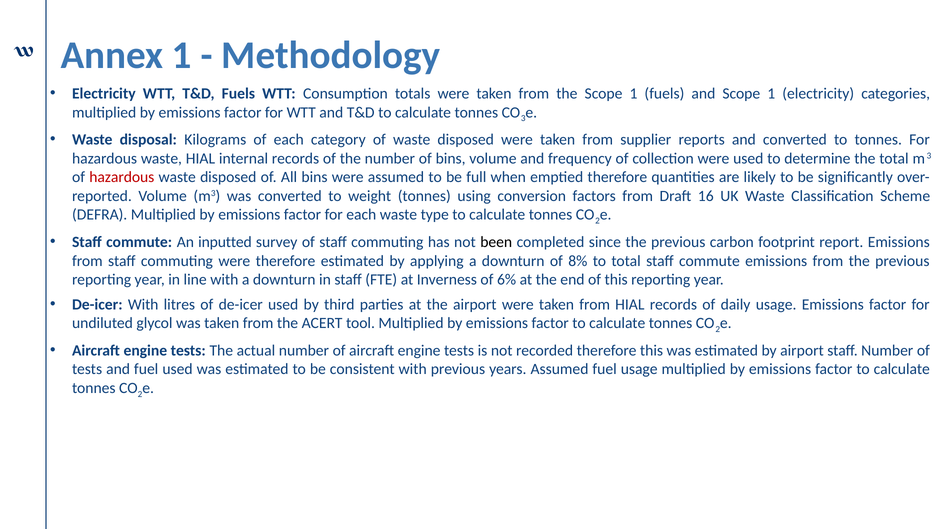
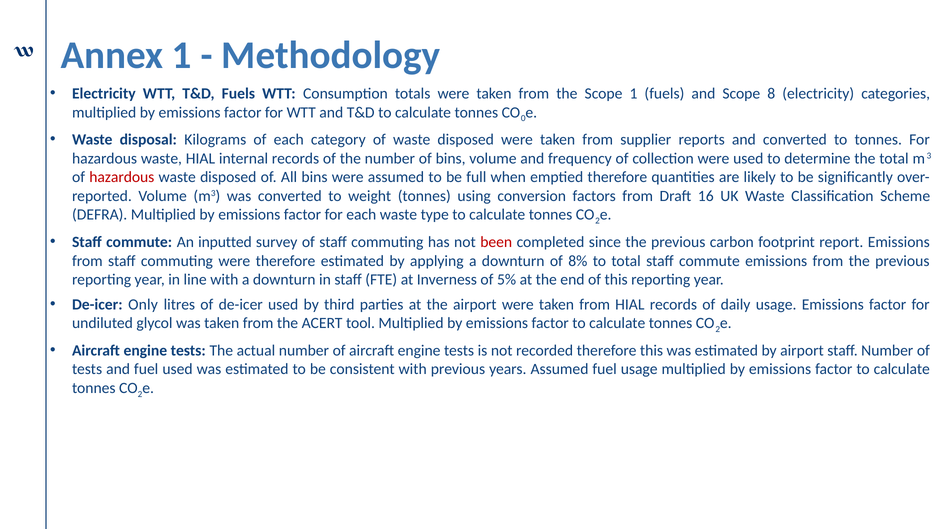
and Scope 1: 1 -> 8
3: 3 -> 0
been colour: black -> red
6%: 6% -> 5%
De-icer With: With -> Only
